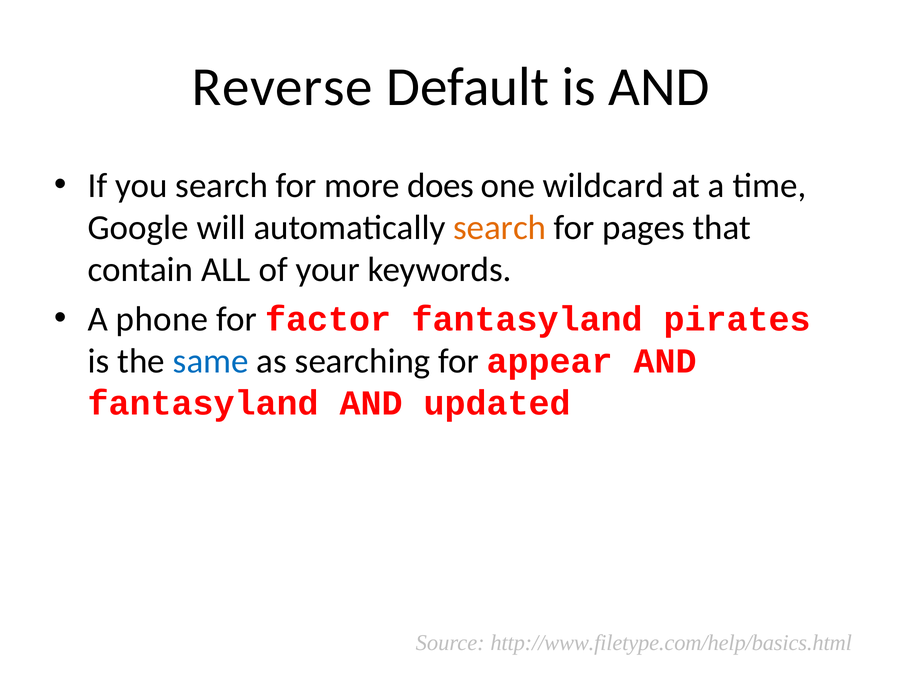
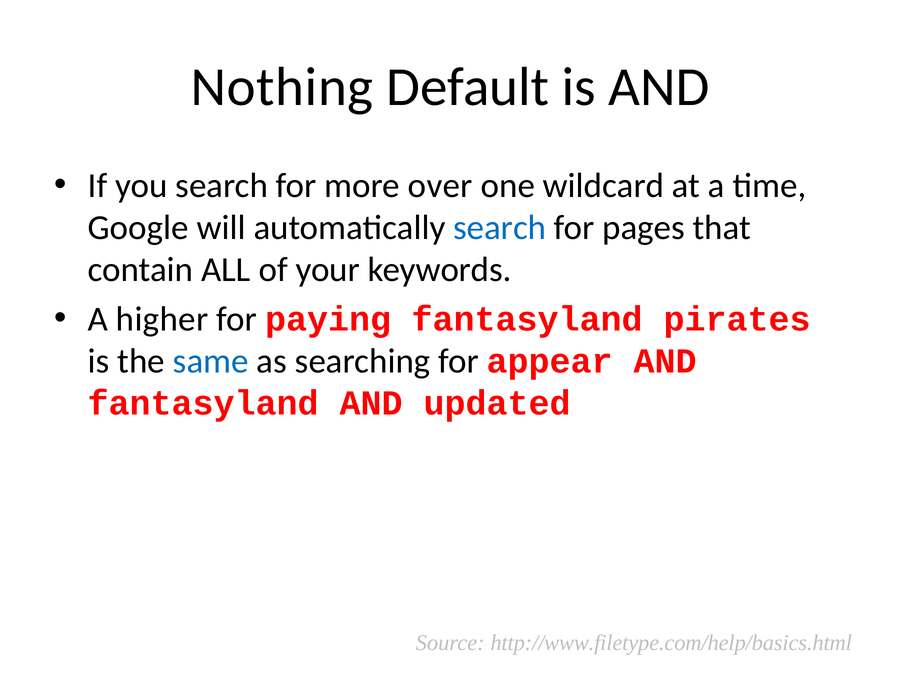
Reverse: Reverse -> Nothing
does: does -> over
search at (500, 228) colour: orange -> blue
phone: phone -> higher
factor: factor -> paying
